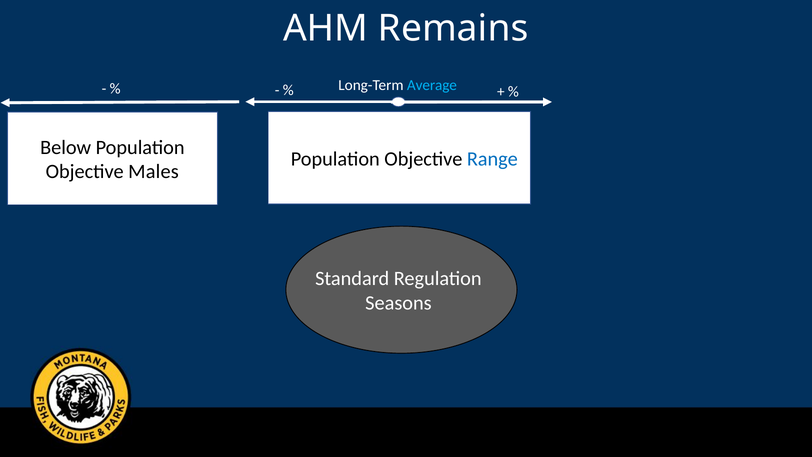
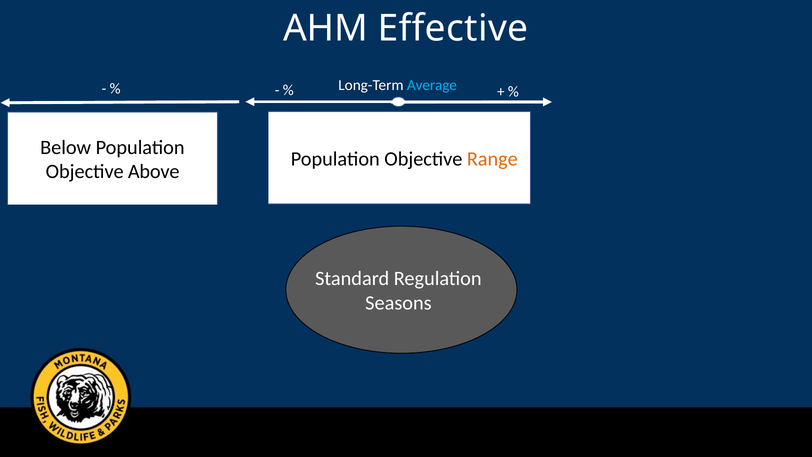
Remains: Remains -> Effective
Range colour: blue -> orange
Males: Males -> Above
